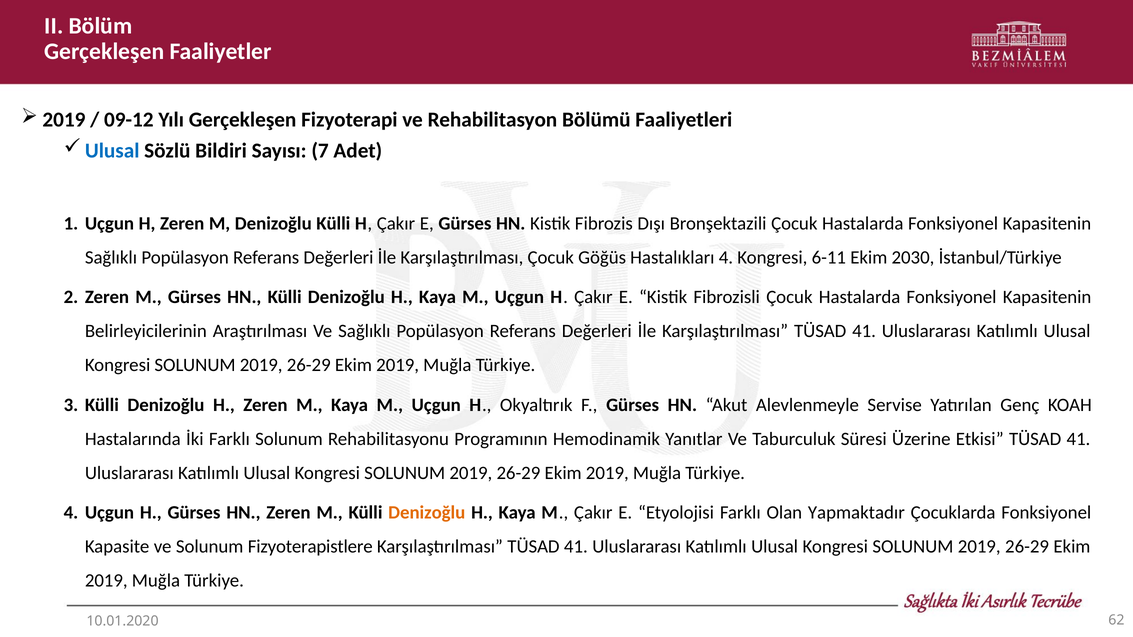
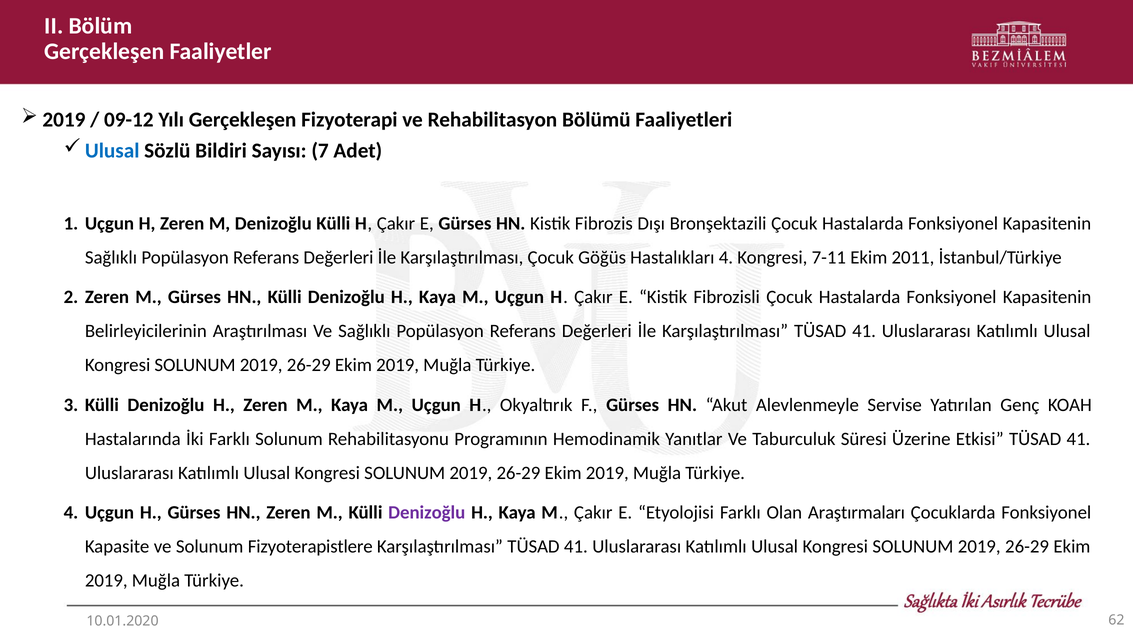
6-11: 6-11 -> 7-11
2030: 2030 -> 2011
Denizoğlu at (427, 513) colour: orange -> purple
Yapmaktadır: Yapmaktadır -> Araştırmaları
